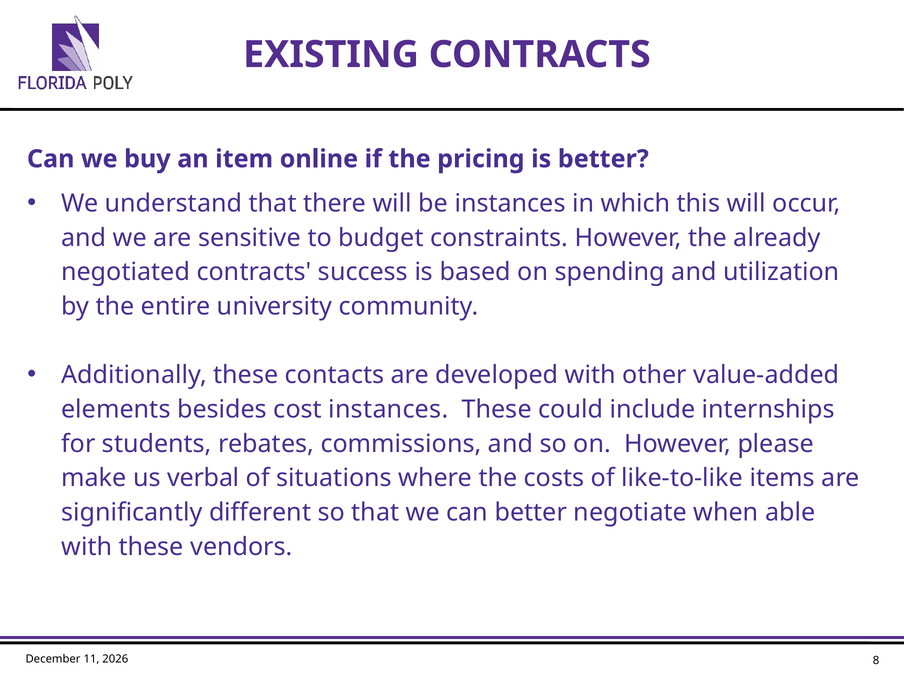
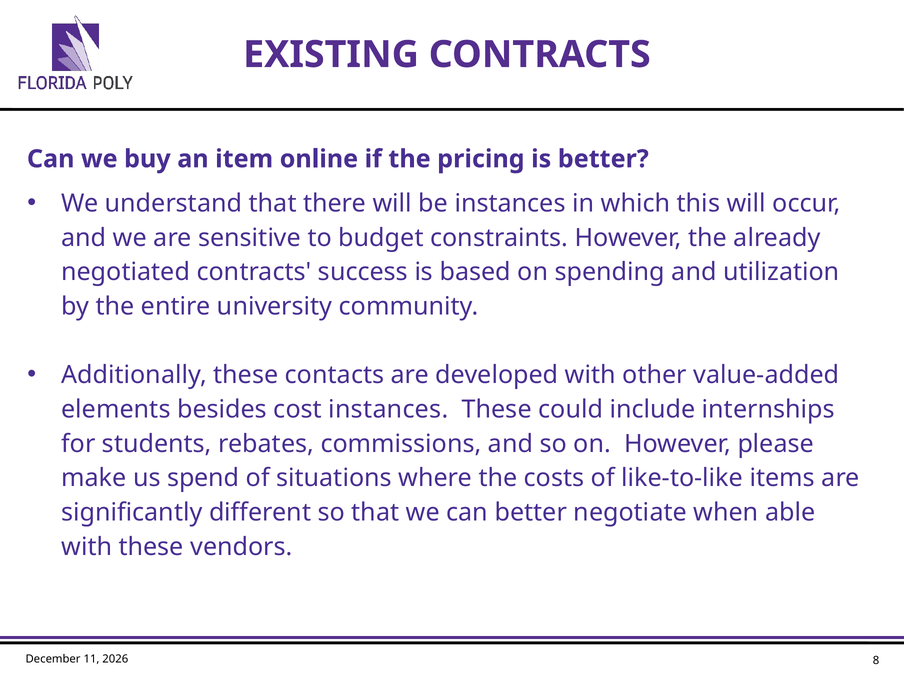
verbal: verbal -> spend
